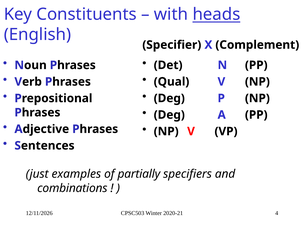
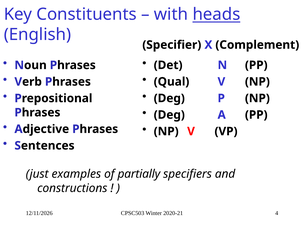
combinations: combinations -> constructions
